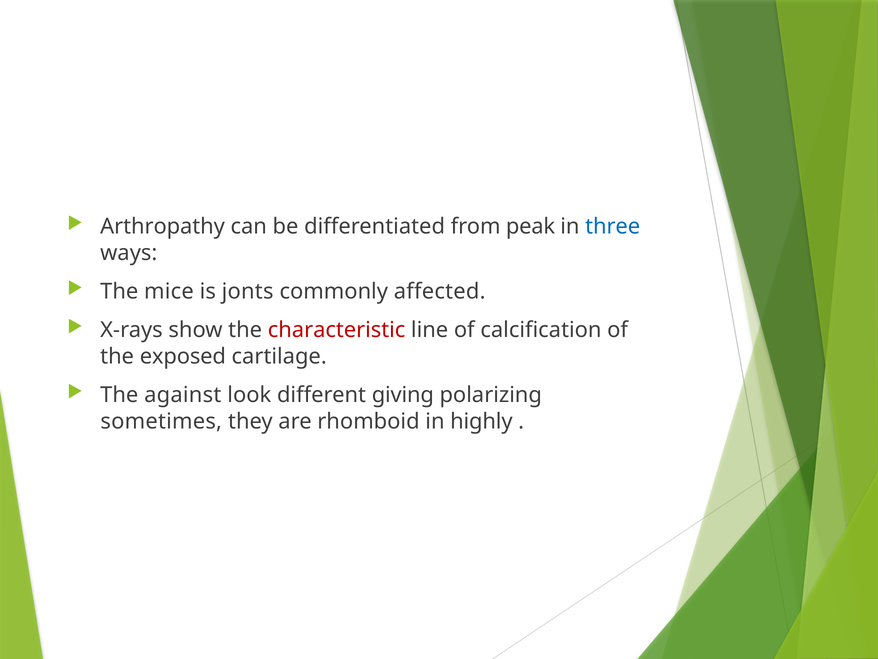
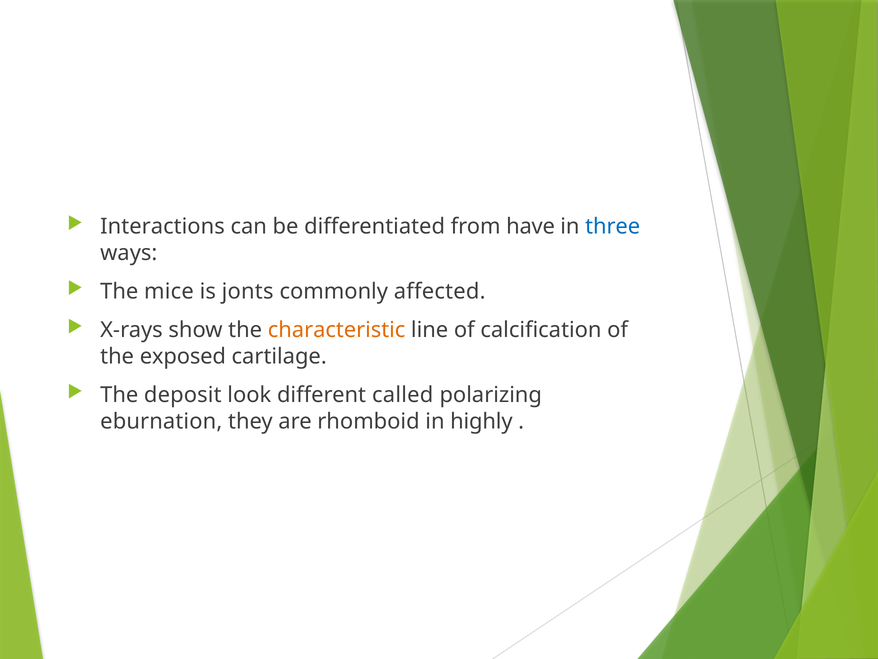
Arthropathy: Arthropathy -> Interactions
peak: peak -> have
characteristic colour: red -> orange
against: against -> deposit
giving: giving -> called
sometimes: sometimes -> eburnation
